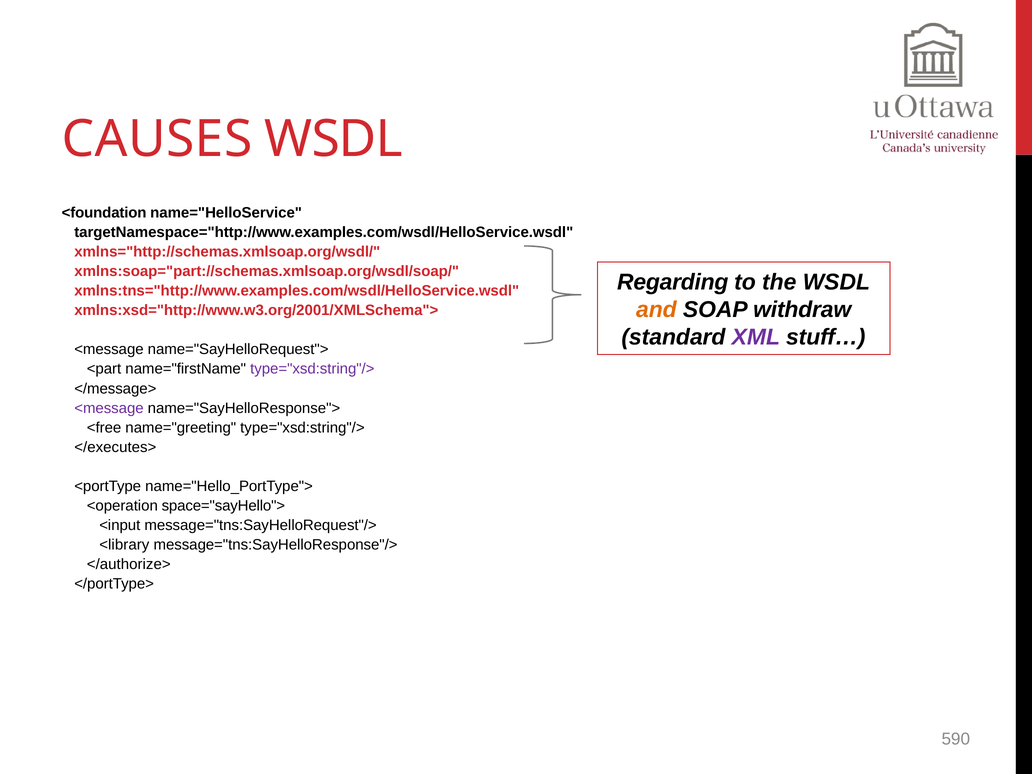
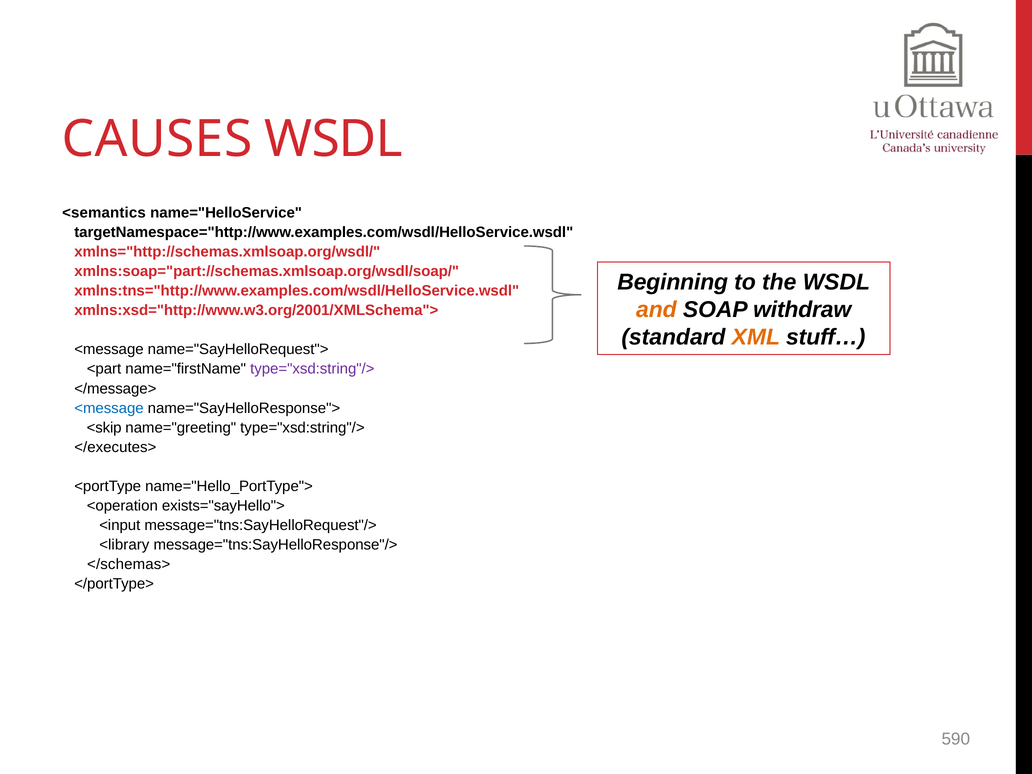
<foundation: <foundation -> <semantics
Regarding: Regarding -> Beginning
XML colour: purple -> orange
<message at (109, 408) colour: purple -> blue
<free: <free -> <skip
space="sayHello">: space="sayHello"> -> exists="sayHello">
</authorize>: </authorize> -> </schemas>
